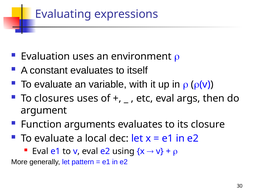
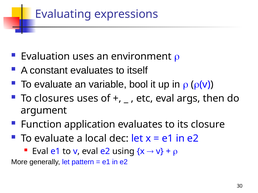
with: with -> bool
arguments: arguments -> application
